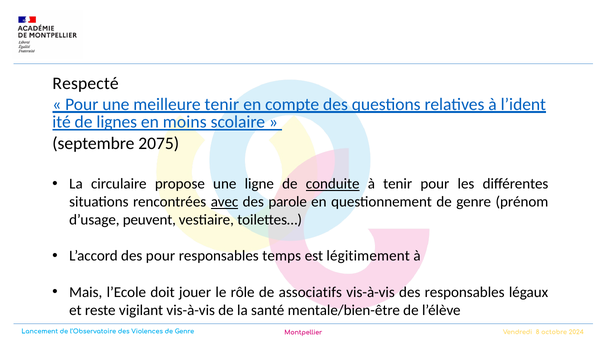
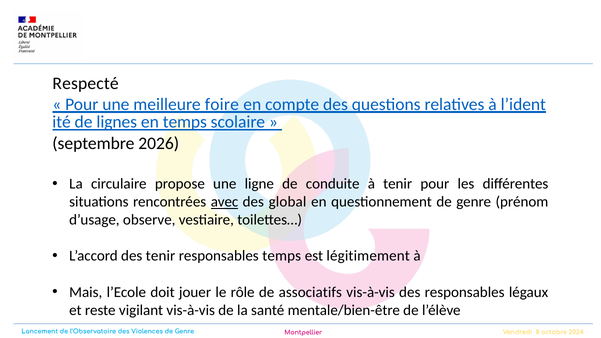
meilleure tenir: tenir -> foire
en moins: moins -> temps
2075: 2075 -> 2026
conduite underline: present -> none
parole: parole -> global
peuvent: peuvent -> observe
des pour: pour -> tenir
